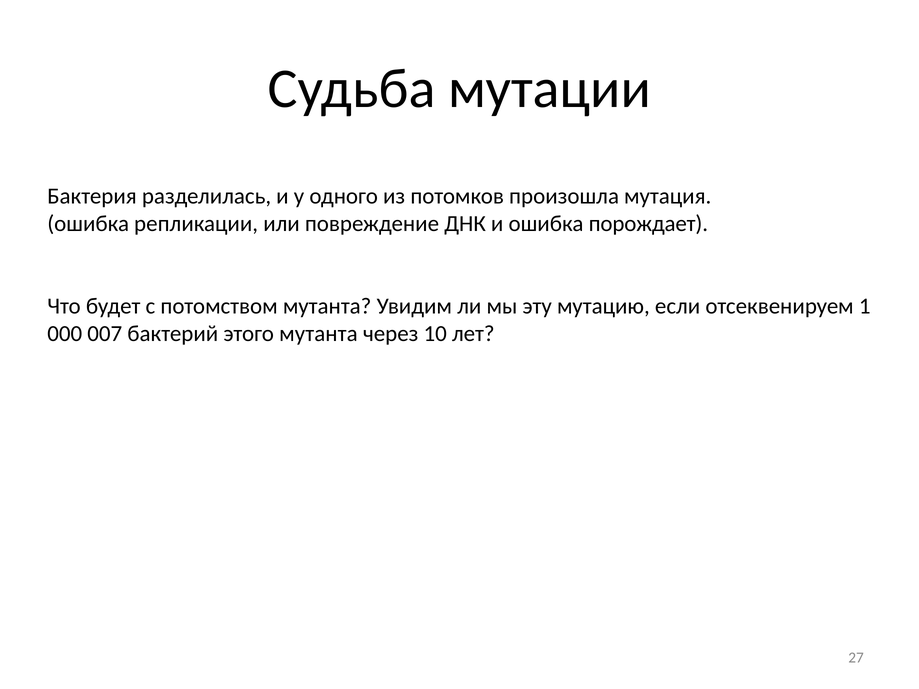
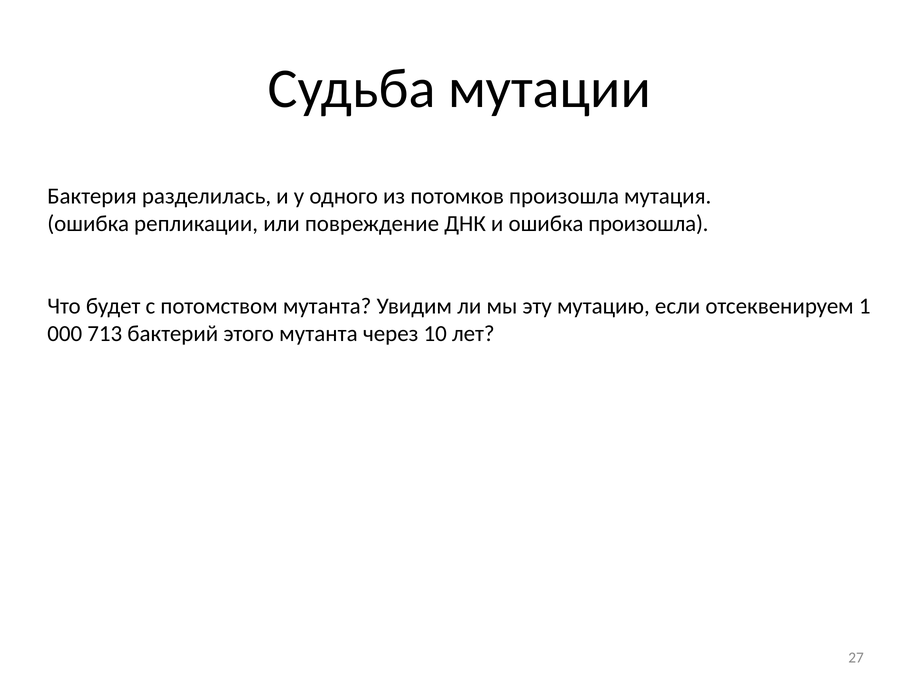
ошибка порождает: порождает -> произошла
007: 007 -> 713
